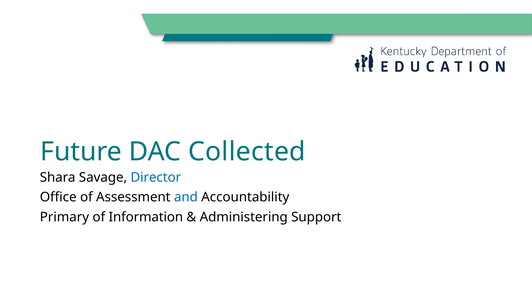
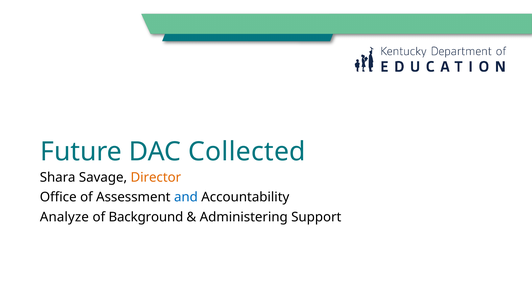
Director colour: blue -> orange
Primary: Primary -> Analyze
Information: Information -> Background
